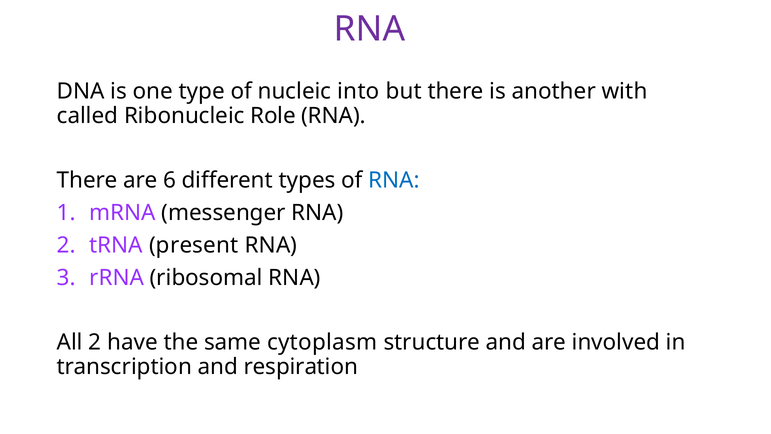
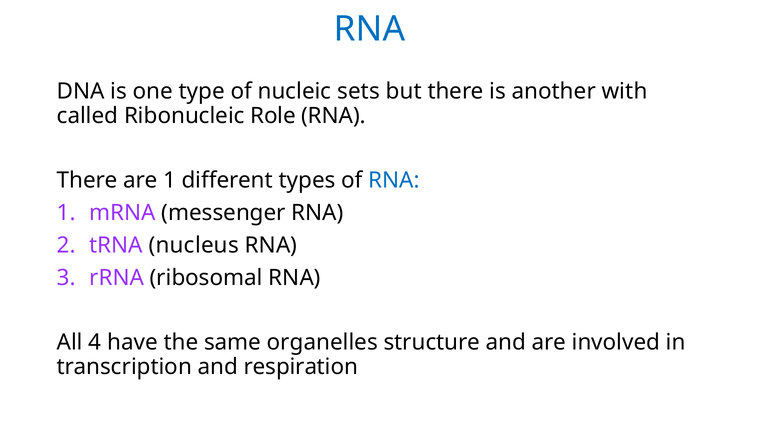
RNA at (370, 29) colour: purple -> blue
into: into -> sets
are 6: 6 -> 1
present: present -> nucleus
All 2: 2 -> 4
cytoplasm: cytoplasm -> organelles
